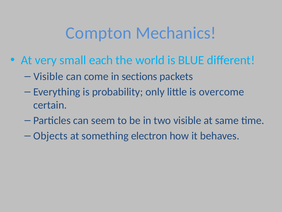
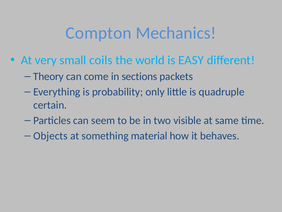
each: each -> coils
BLUE: BLUE -> EASY
Visible at (48, 76): Visible -> Theory
overcome: overcome -> quadruple
electron: electron -> material
